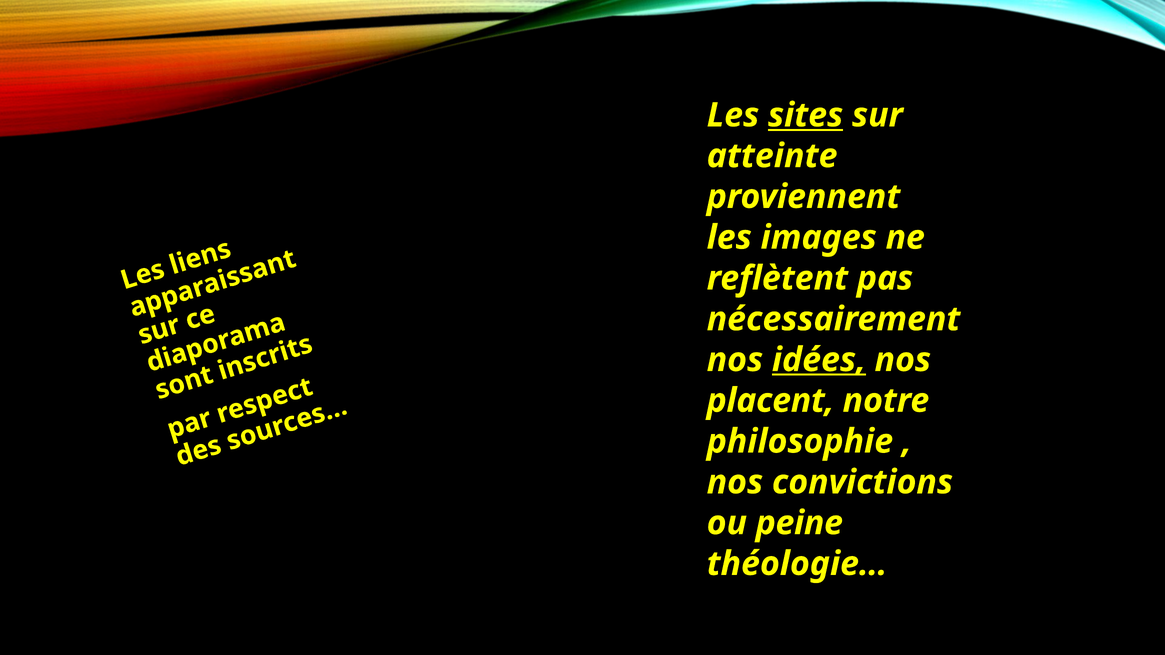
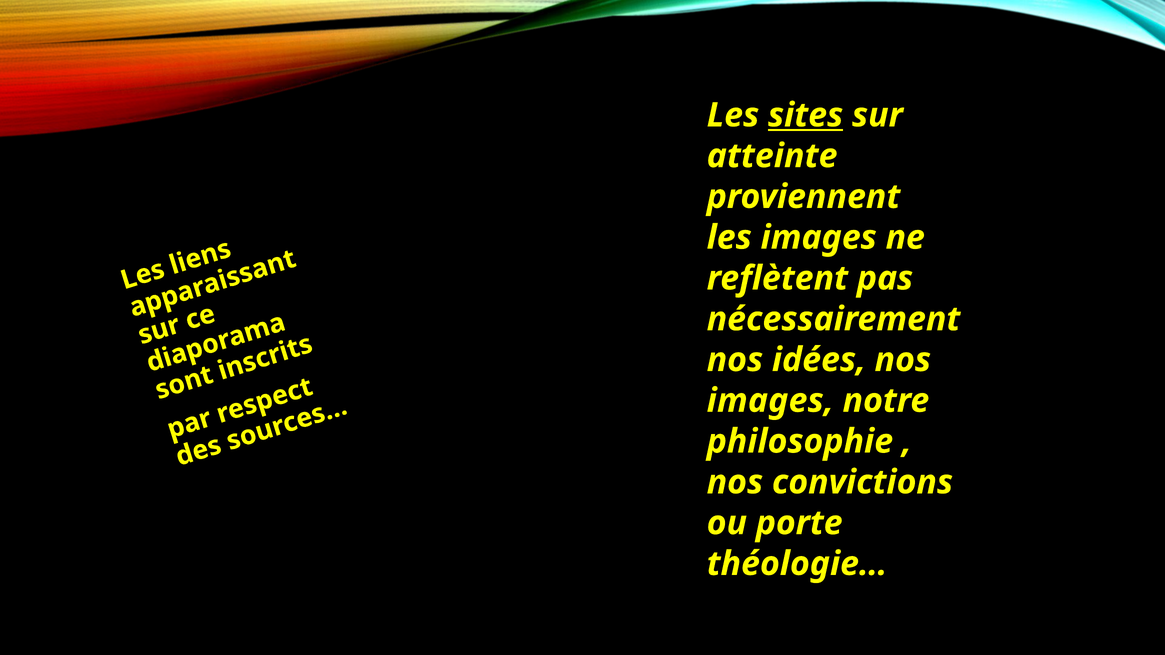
idées underline: present -> none
placent at (770, 401): placent -> images
peine: peine -> porte
